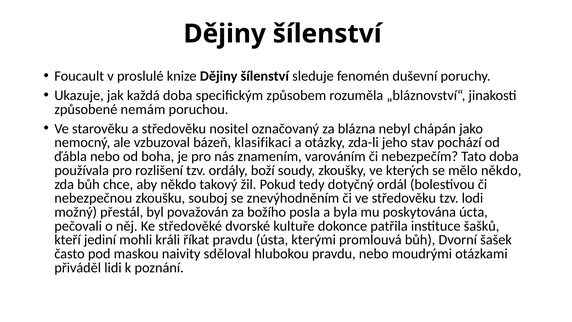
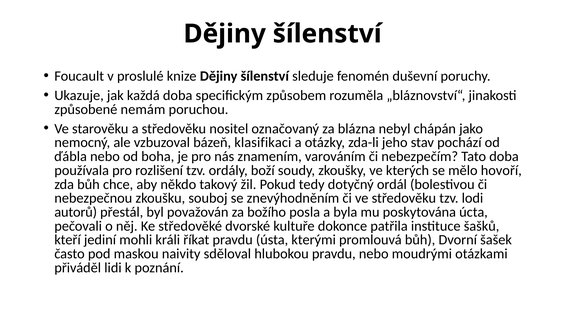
mělo někdo: někdo -> hovoří
možný: možný -> autorů
